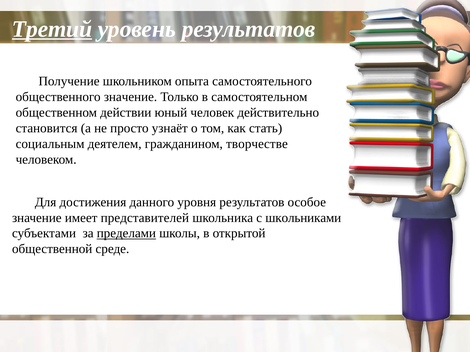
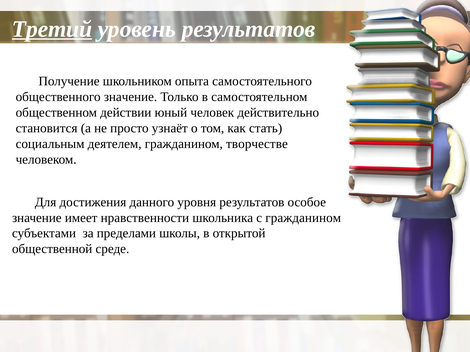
представителей: представителей -> нравственности
с школьниками: школьниками -> гражданином
пределами underline: present -> none
